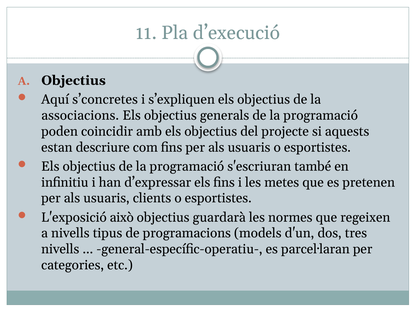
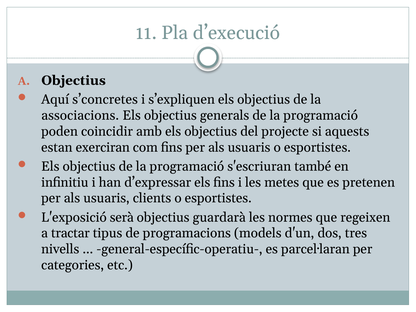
descriure: descriure -> exerciran
això: això -> serà
a nivells: nivells -> tractar
